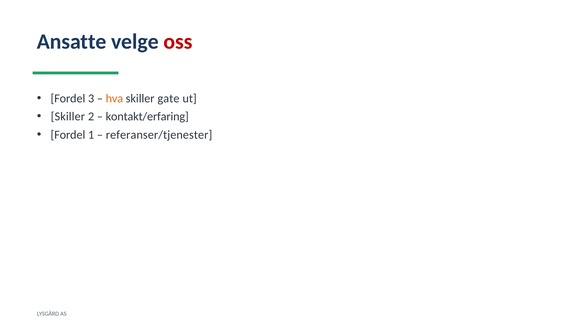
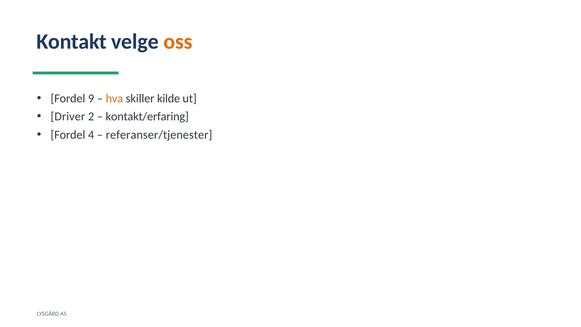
Ansatte: Ansatte -> Kontakt
oss colour: red -> orange
3: 3 -> 9
gate: gate -> kilde
Skiller at (68, 117): Skiller -> Driver
1: 1 -> 4
